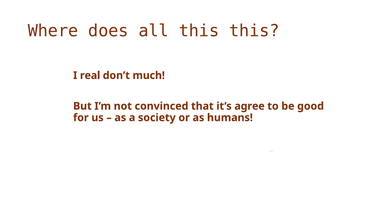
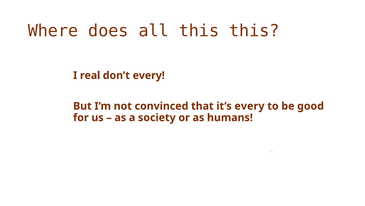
don’t much: much -> every
it’s agree: agree -> every
